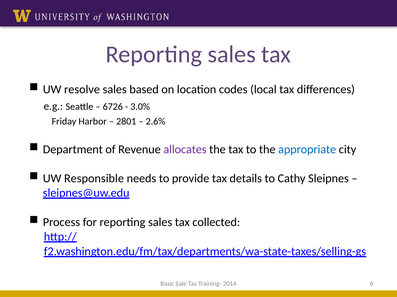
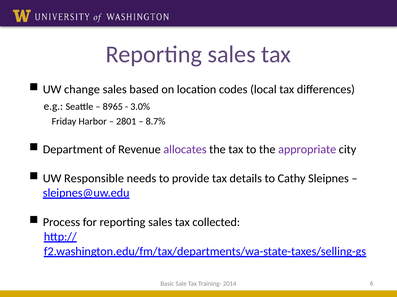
resolve: resolve -> change
6726: 6726 -> 8965
2.6%: 2.6% -> 8.7%
appropriate colour: blue -> purple
